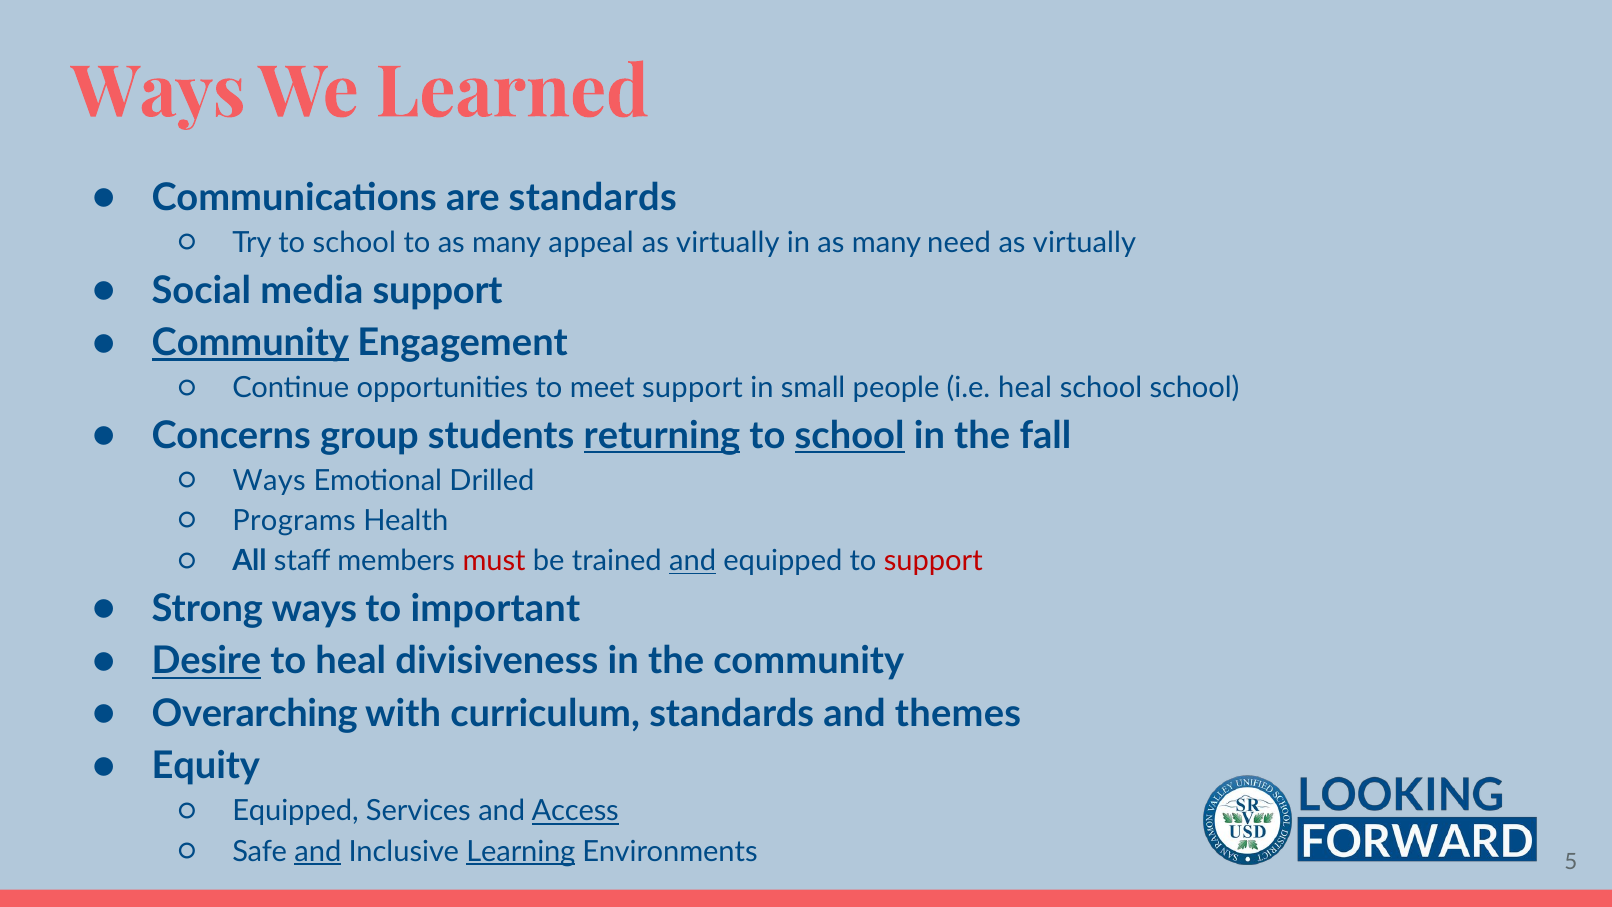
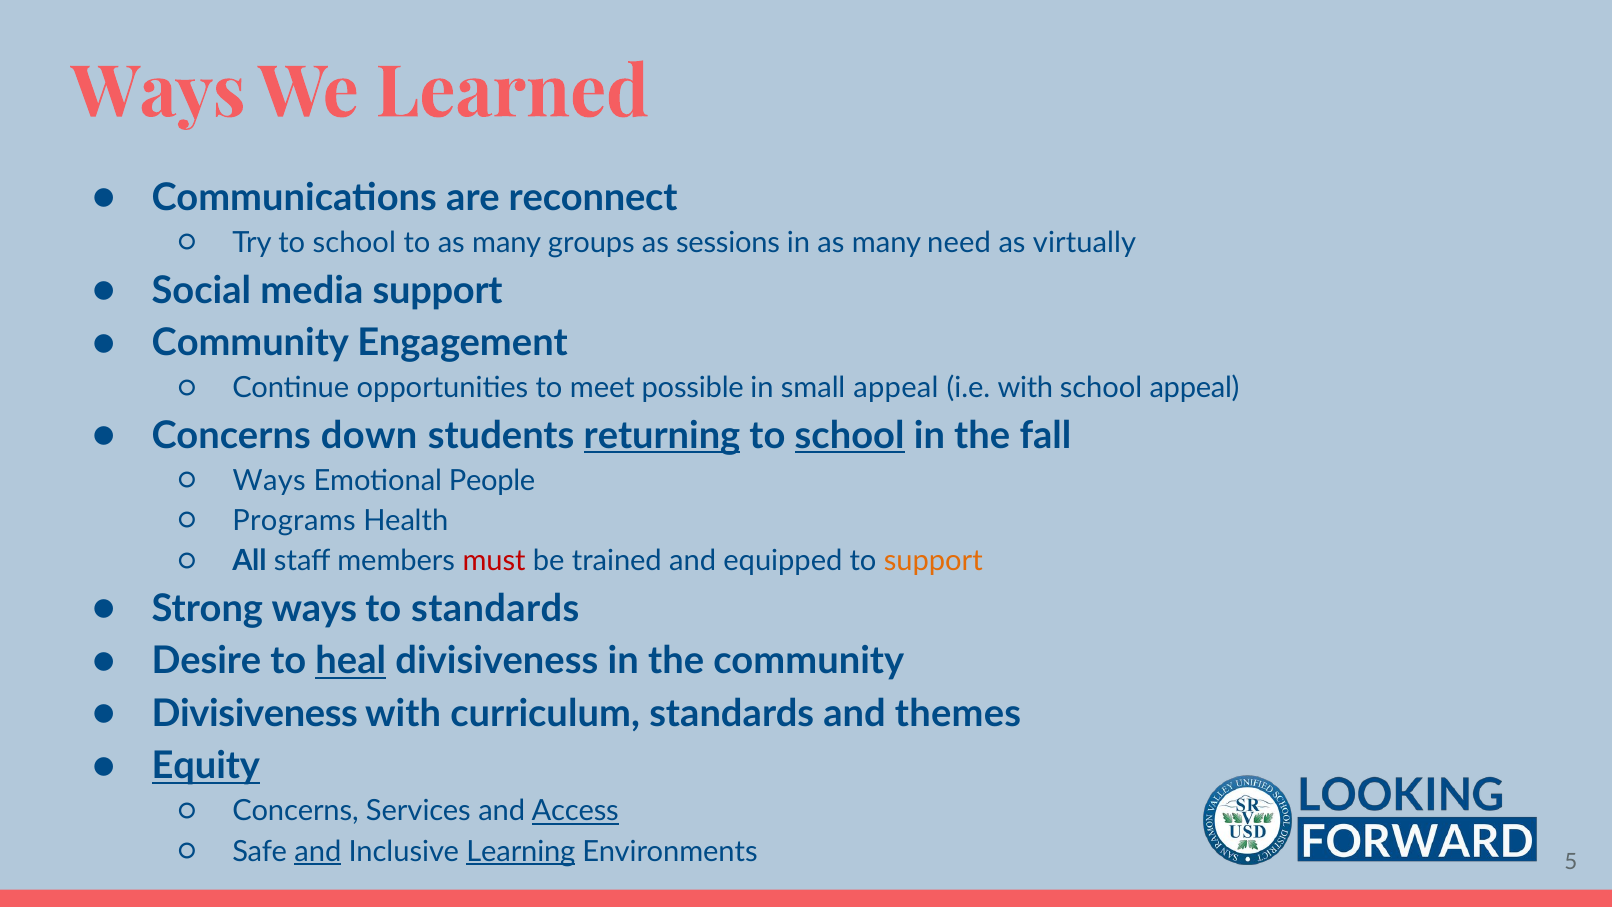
are standards: standards -> reconnect
appeal: appeal -> groups
virtually at (728, 243): virtually -> sessions
Community at (250, 343) underline: present -> none
meet support: support -> possible
small people: people -> appeal
i.e heal: heal -> with
school school: school -> appeal
group: group -> down
Drilled: Drilled -> People
and at (693, 561) underline: present -> none
support at (933, 561) colour: red -> orange
to important: important -> standards
Desire underline: present -> none
heal at (351, 661) underline: none -> present
Overarching at (255, 714): Overarching -> Divisiveness
Equity underline: none -> present
Equipped at (295, 811): Equipped -> Concerns
